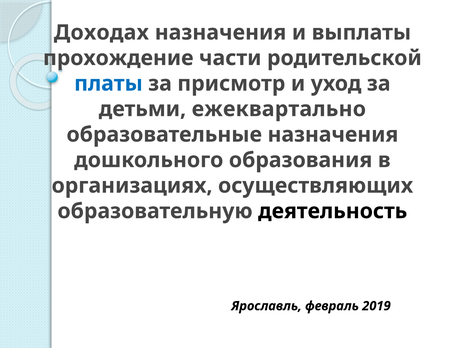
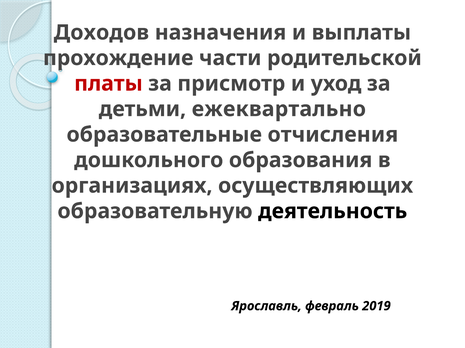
Доходах: Доходах -> Доходов
платы colour: blue -> red
образовательные назначения: назначения -> отчисления
